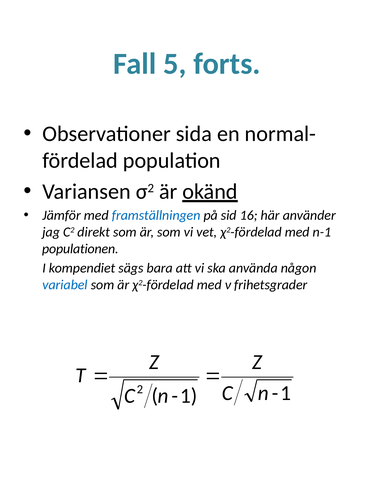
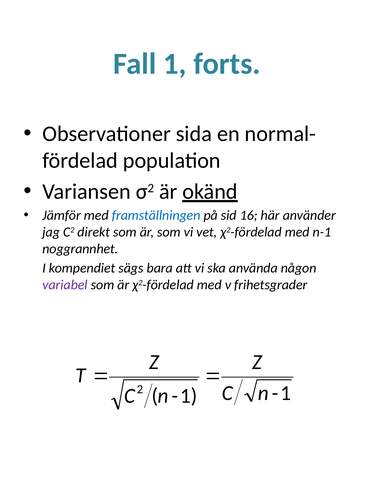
Fall 5: 5 -> 1
populationen: populationen -> noggrannhet
variabel colour: blue -> purple
